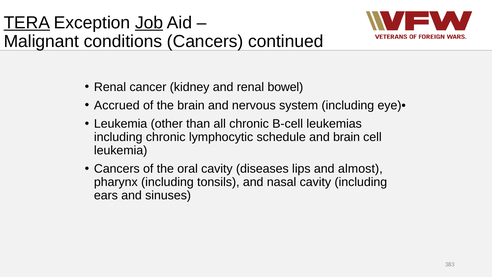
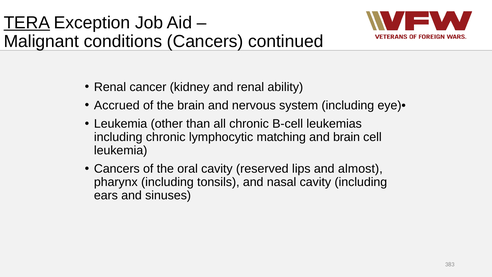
Job underline: present -> none
bowel: bowel -> ability
schedule: schedule -> matching
diseases: diseases -> reserved
